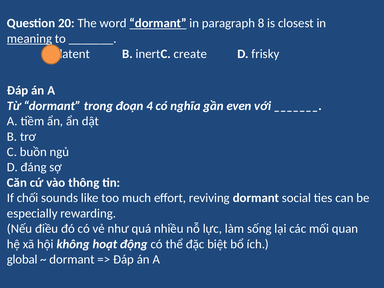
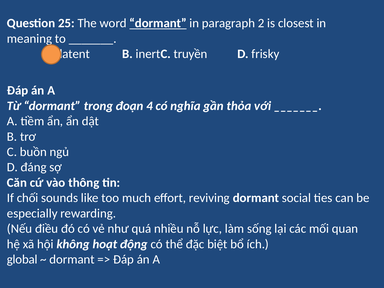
20: 20 -> 25
8: 8 -> 2
meaning underline: present -> none
create: create -> truyền
even: even -> thỏa
